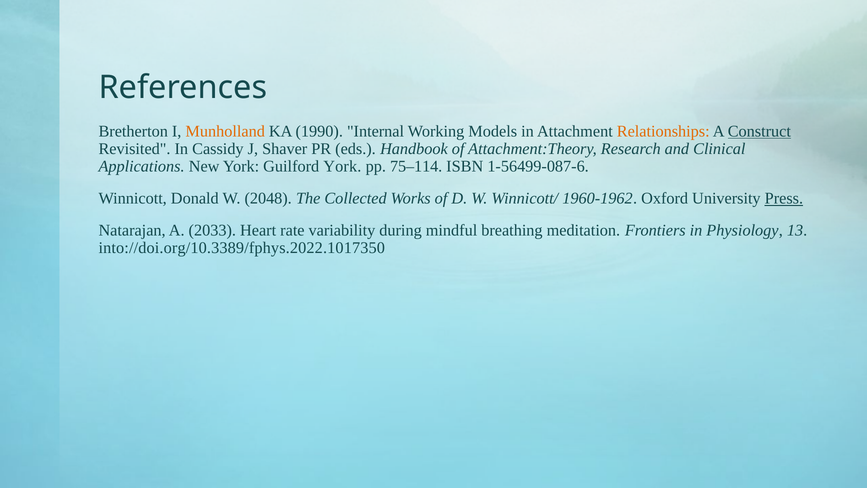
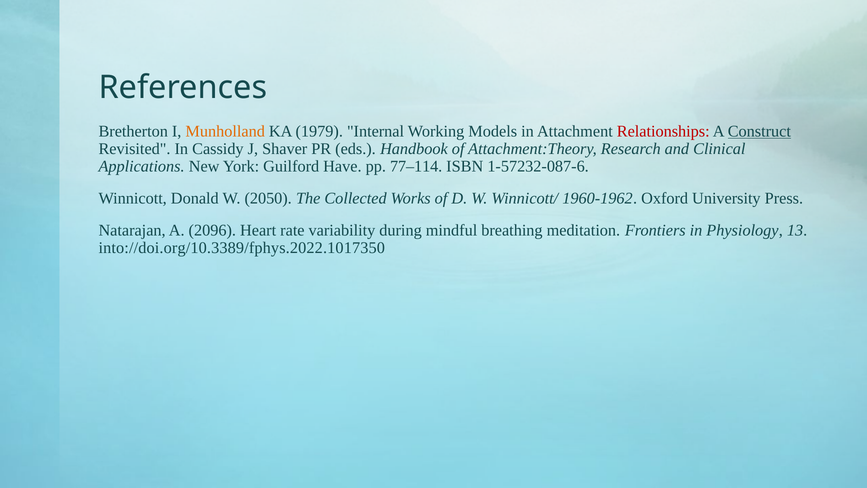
1990: 1990 -> 1979
Relationships colour: orange -> red
Guilford York: York -> Have
75–114: 75–114 -> 77–114
1-56499-087-6: 1-56499-087-6 -> 1-57232-087-6
2048: 2048 -> 2050
Press underline: present -> none
2033: 2033 -> 2096
